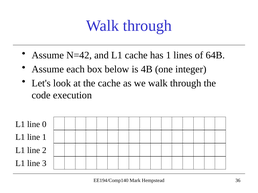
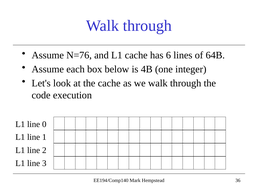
N=42: N=42 -> N=76
has 1: 1 -> 6
